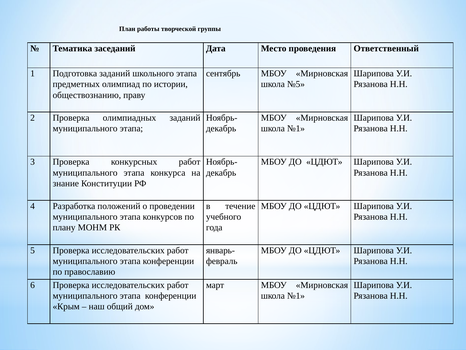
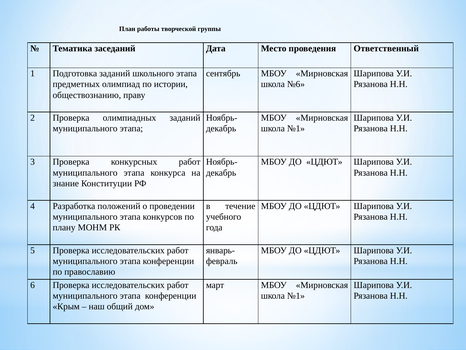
№5: №5 -> №6
